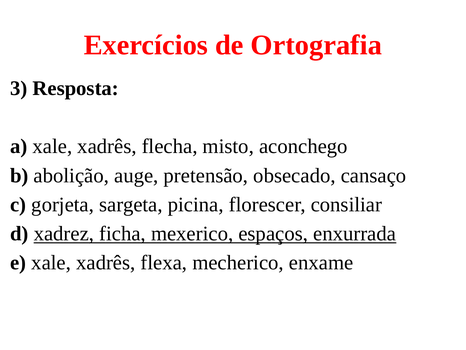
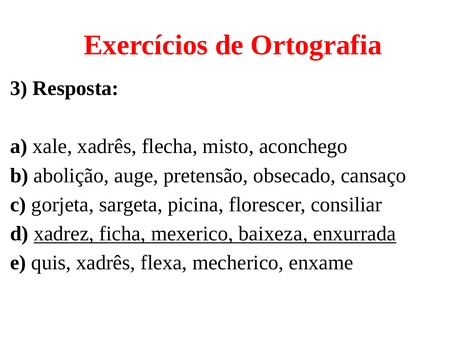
espaços: espaços -> baixeza
e xale: xale -> quis
